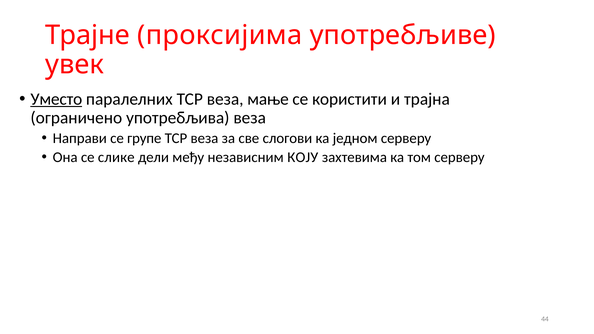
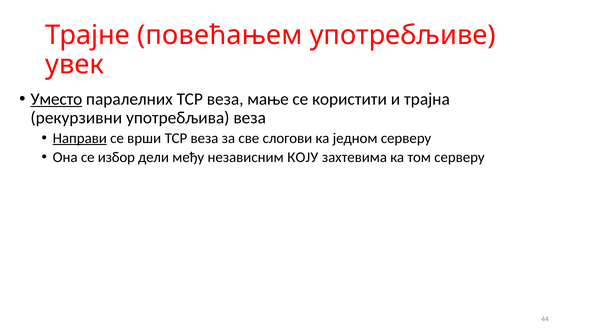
проксијима: проксијима -> повећањем
ограничено: ограничено -> рекурзивни
Направи underline: none -> present
групе: групе -> врши
слике: слике -> избор
